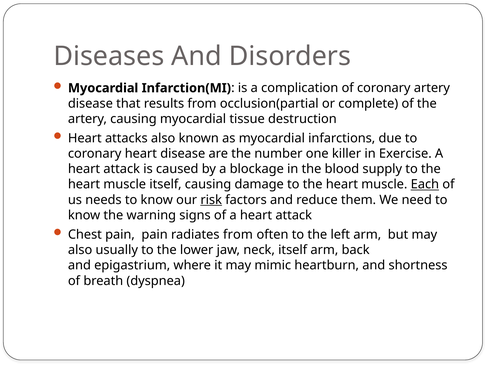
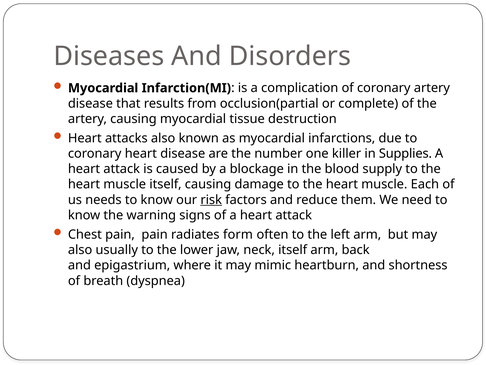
Exercise: Exercise -> Supplies
Each underline: present -> none
radiates from: from -> form
